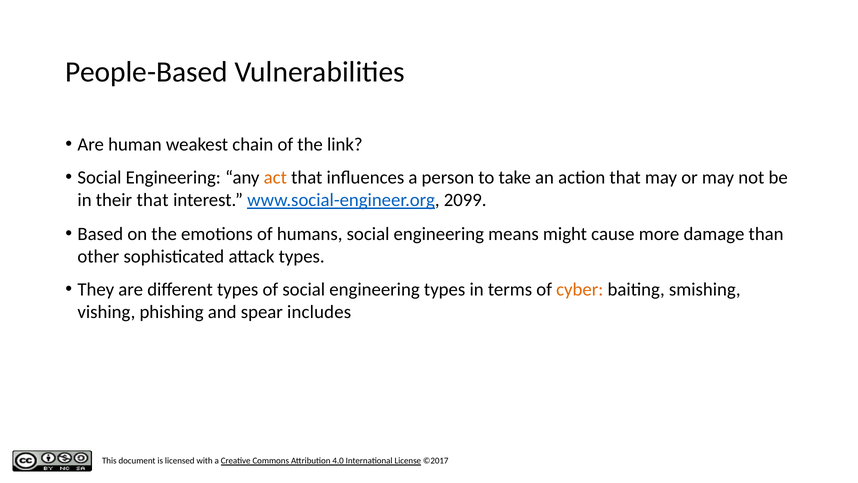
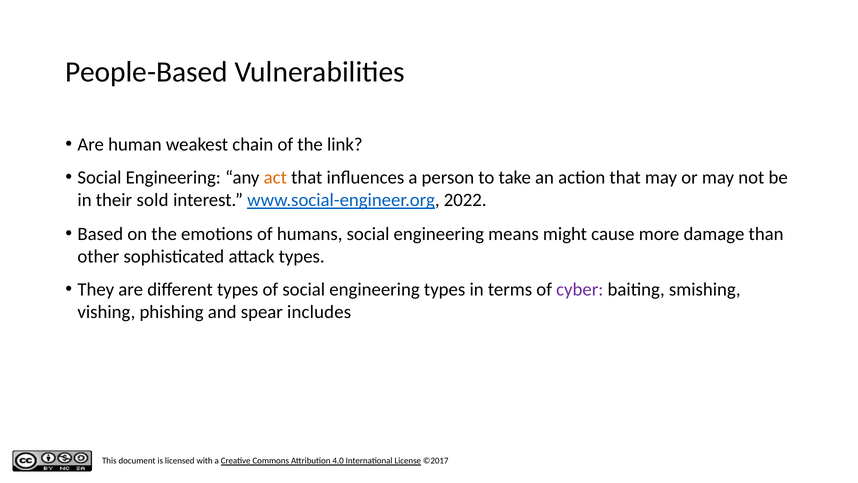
their that: that -> sold
2099: 2099 -> 2022
cyber colour: orange -> purple
